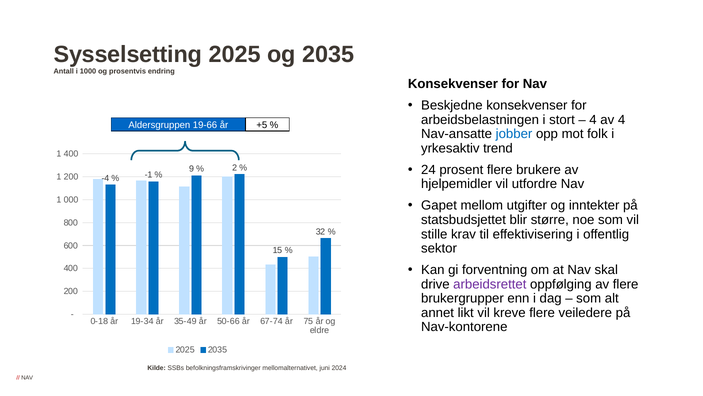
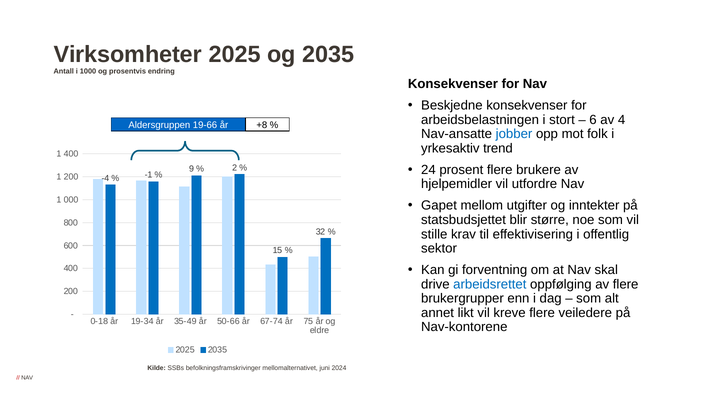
Sysselsetting: Sysselsetting -> Virksomheter
4 at (593, 119): 4 -> 6
+5: +5 -> +8
arbeidsrettet colour: purple -> blue
